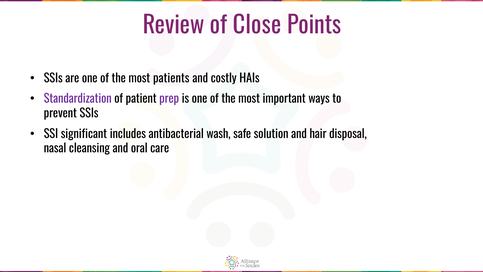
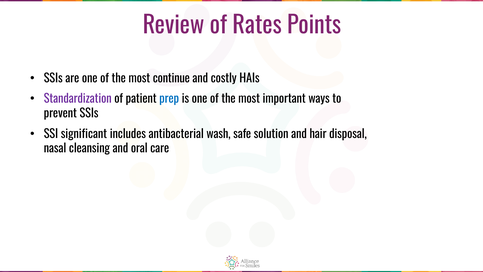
Close: Close -> Rates
patients: patients -> continue
prep colour: purple -> blue
